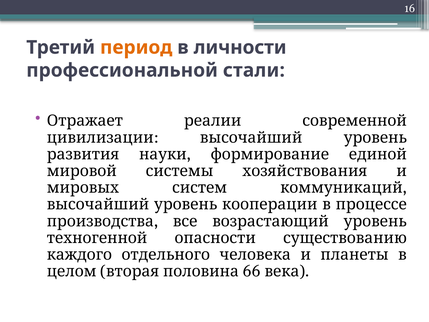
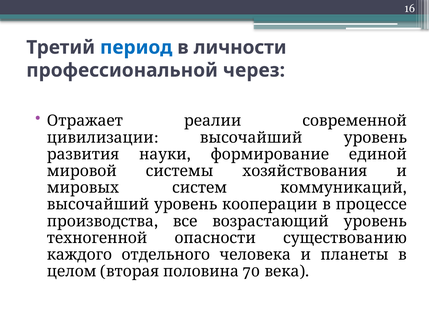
период colour: orange -> blue
стали: стали -> через
66: 66 -> 70
